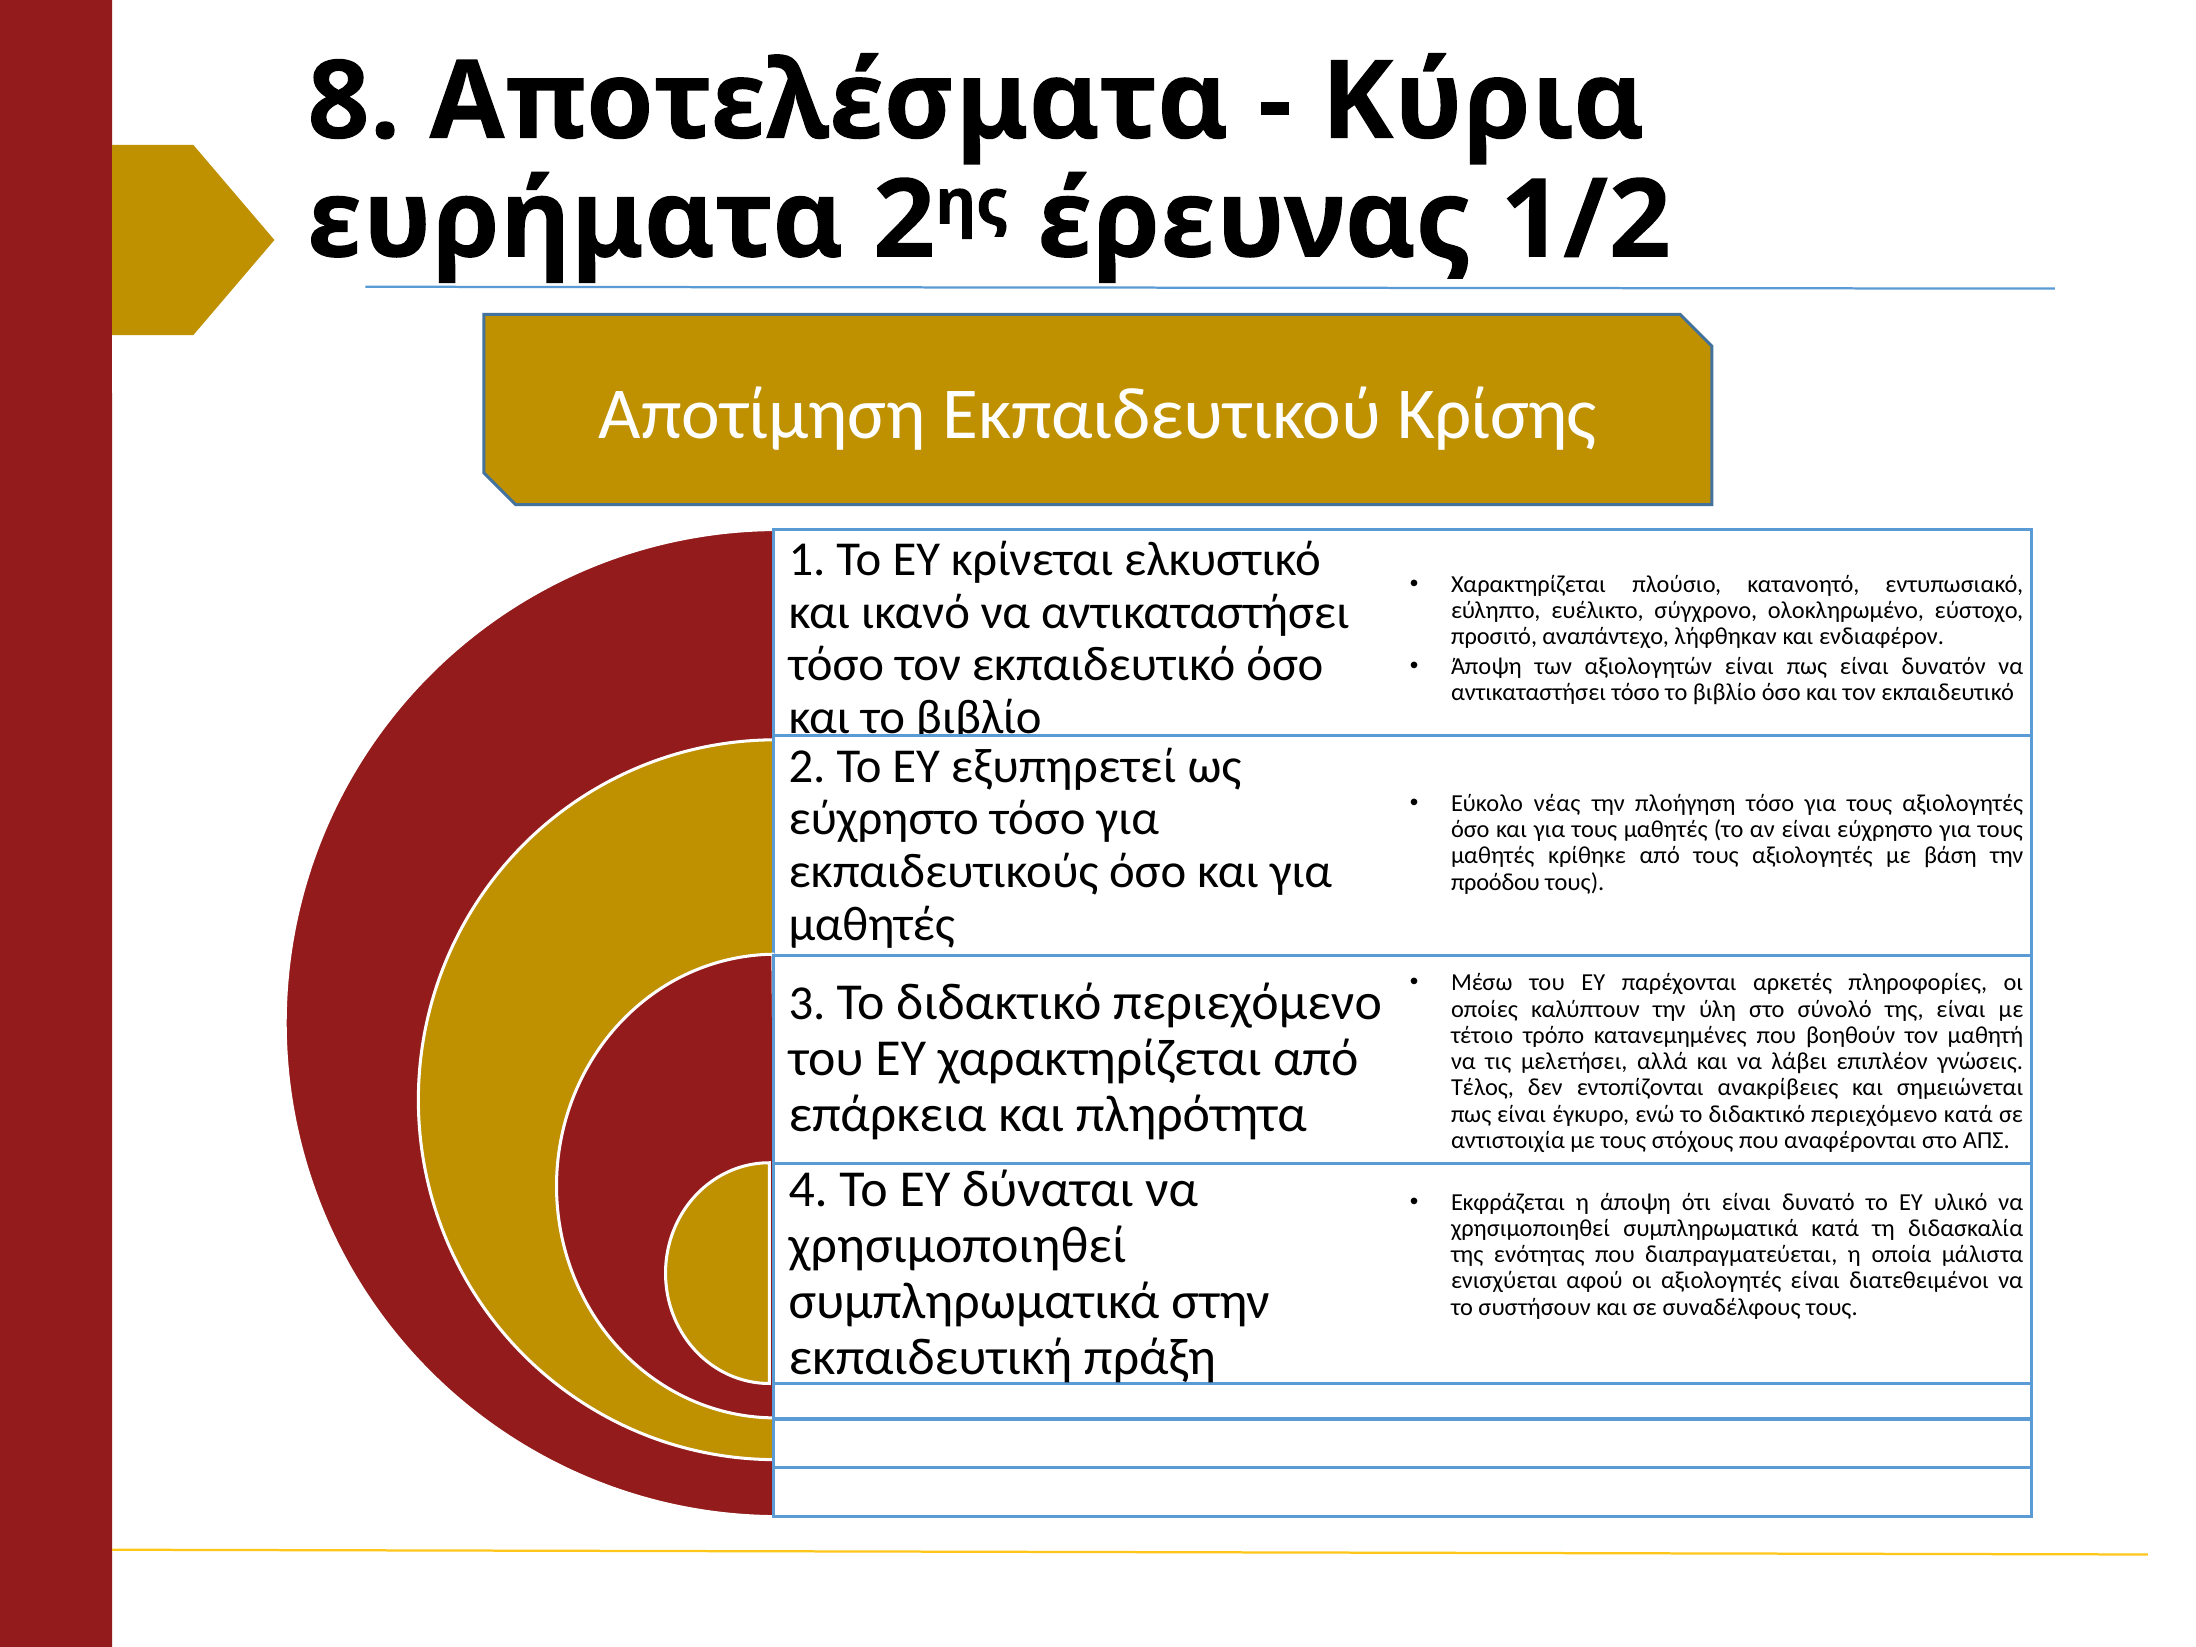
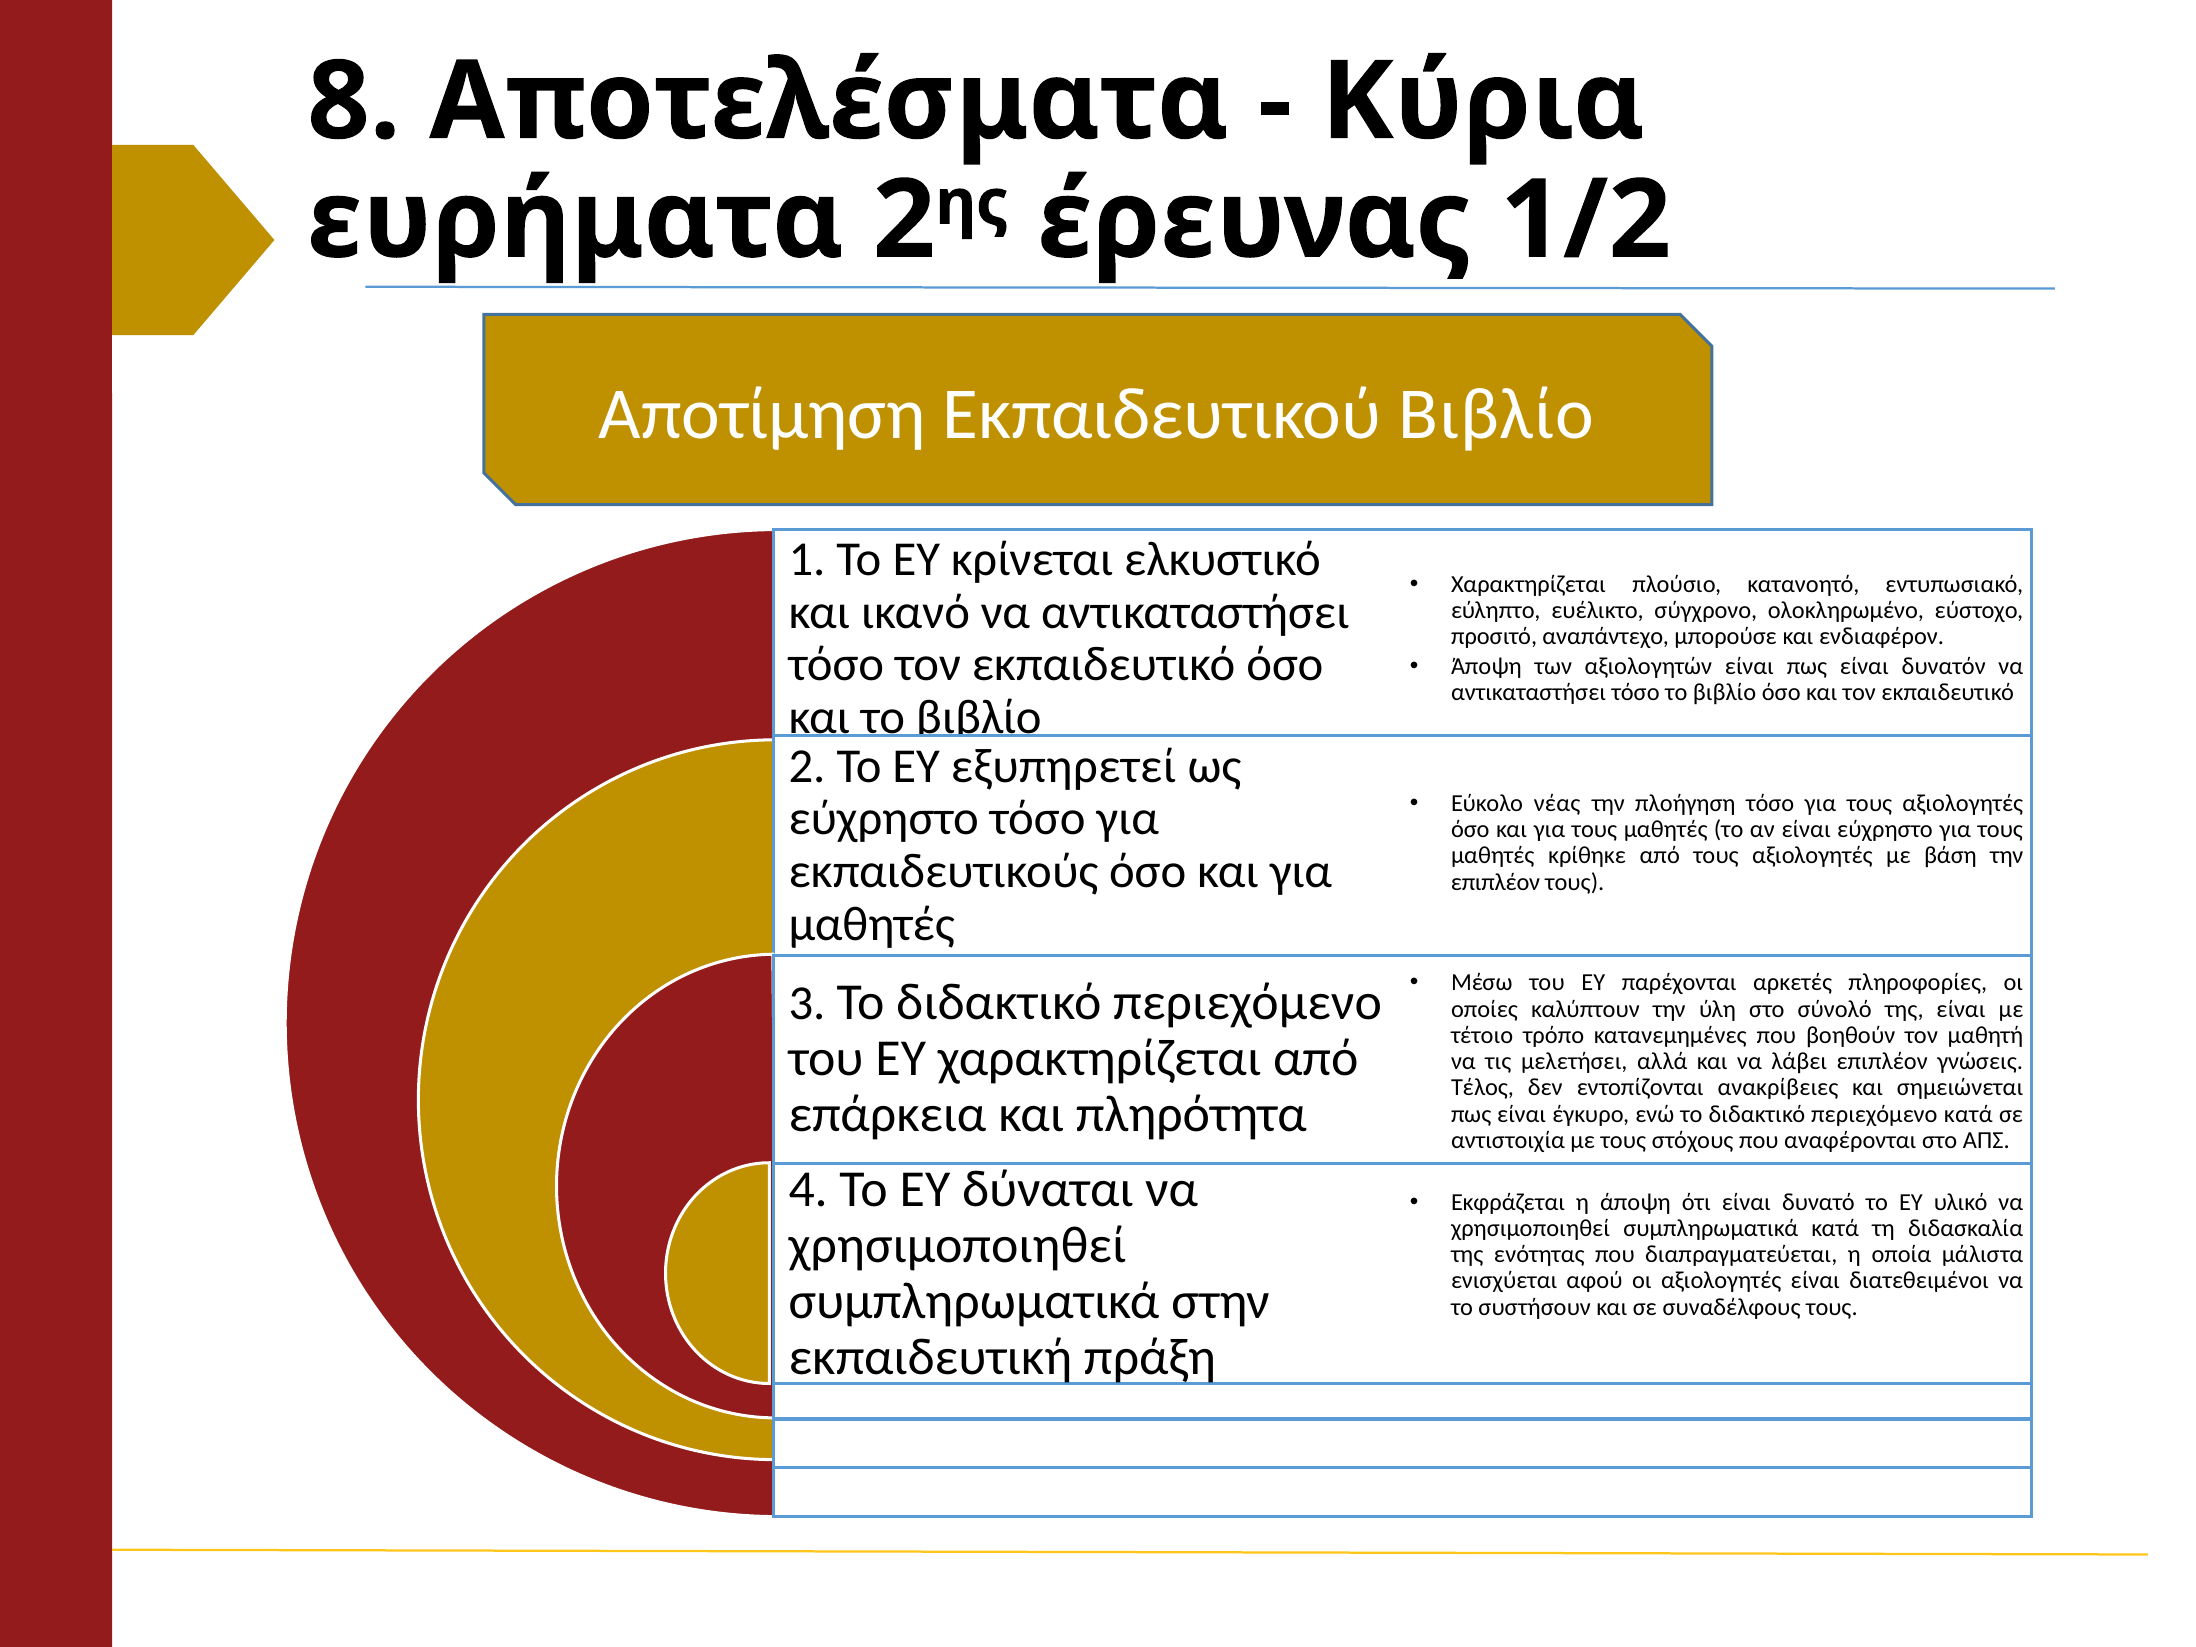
Εκπαιδευτικού Κρίσης: Κρίσης -> Βιβλίο
λήφθηκαν: λήφθηκαν -> μπορούσε
προόδου at (1495, 882): προόδου -> επιπλέον
